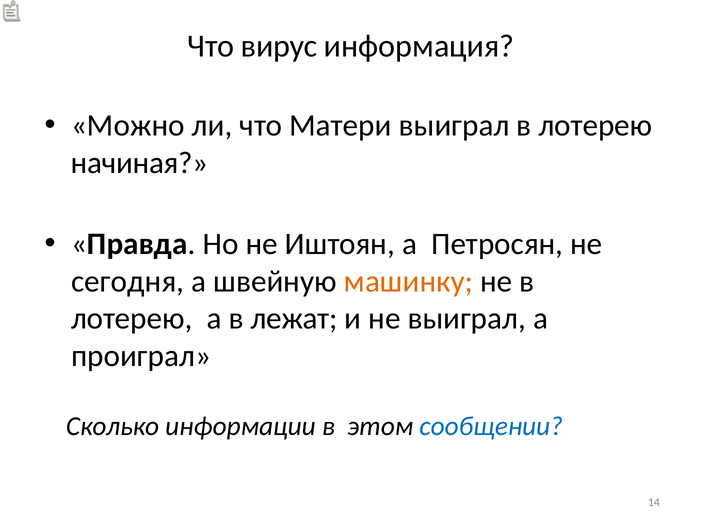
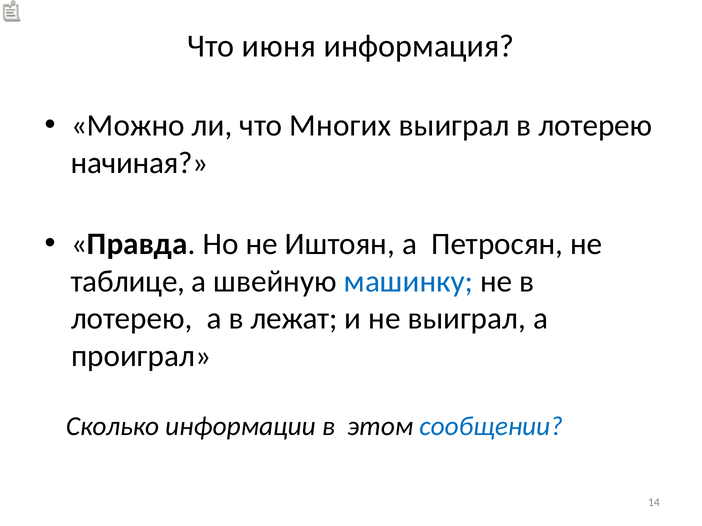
вирус: вирус -> июня
Матери: Матери -> Многих
сегодня: сегодня -> таблице
машинку colour: orange -> blue
